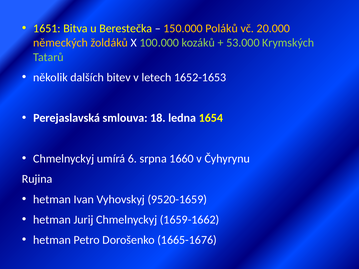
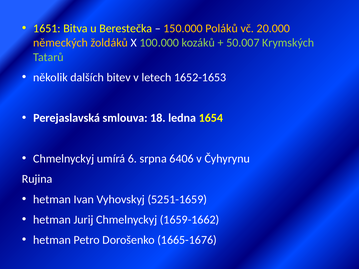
53.000: 53.000 -> 50.007
1660: 1660 -> 6406
9520-1659: 9520-1659 -> 5251-1659
